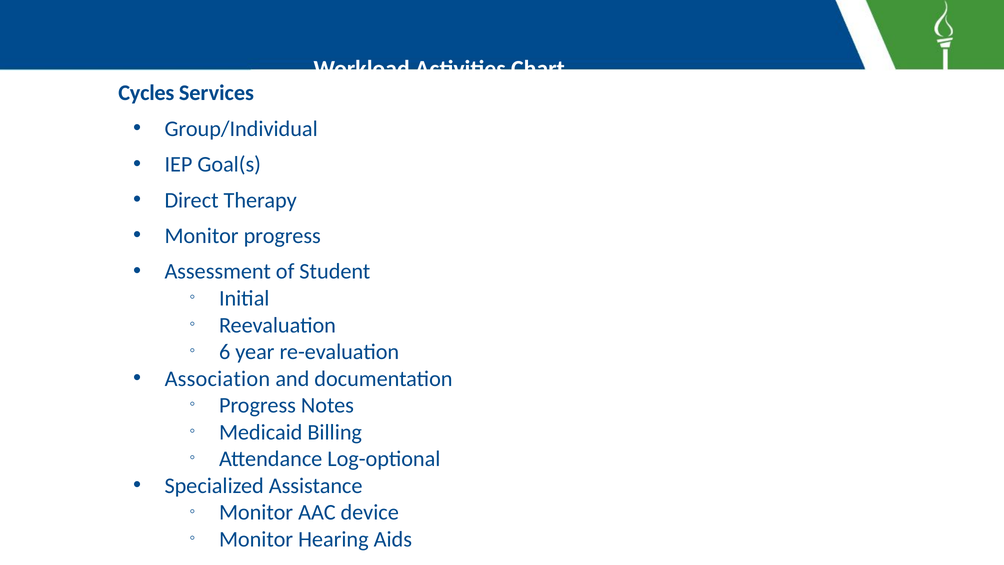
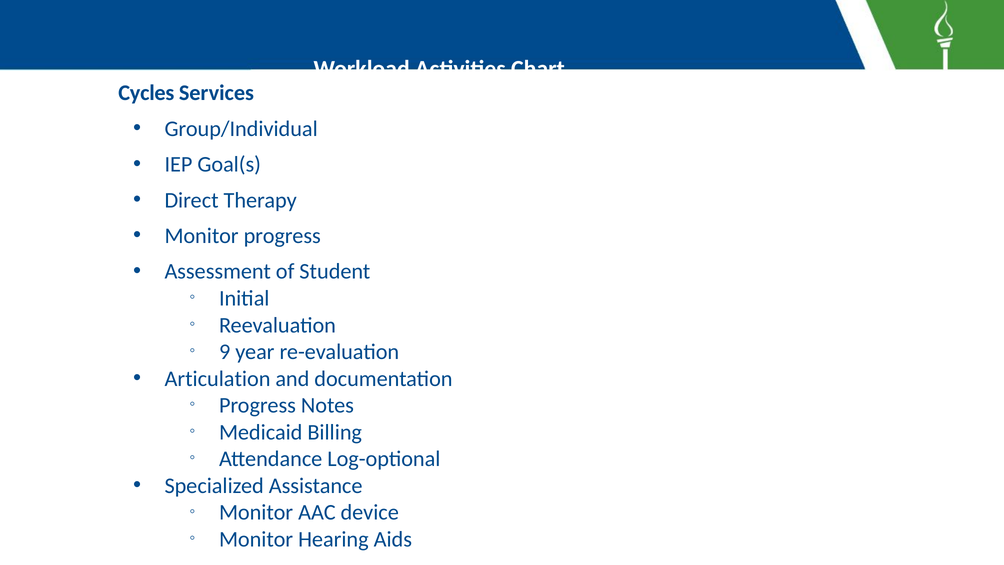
6: 6 -> 9
Association: Association -> Articulation
